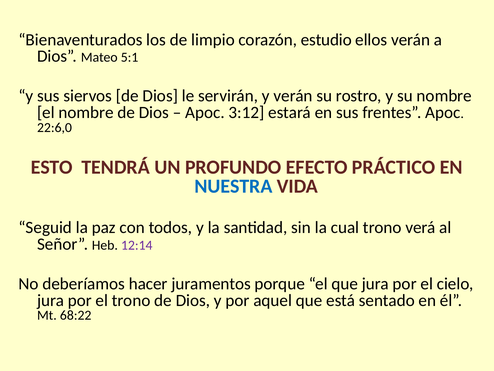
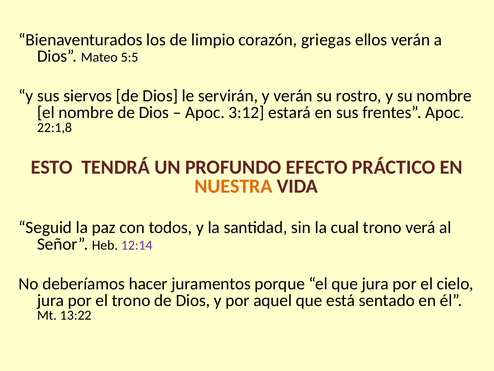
estudio: estudio -> griegas
5:1: 5:1 -> 5:5
22:6,0: 22:6,0 -> 22:1,8
NUESTRA colour: blue -> orange
68:22: 68:22 -> 13:22
